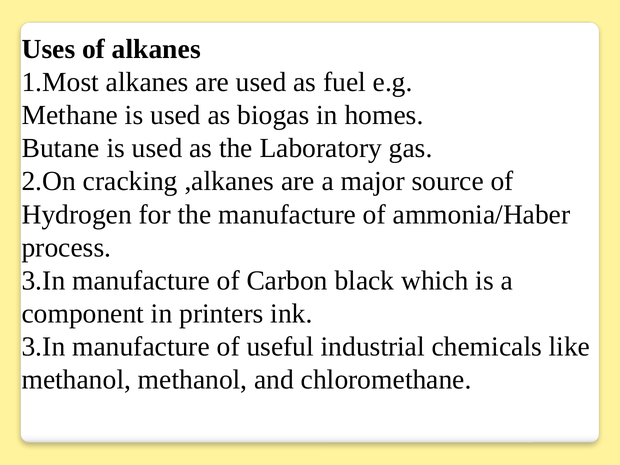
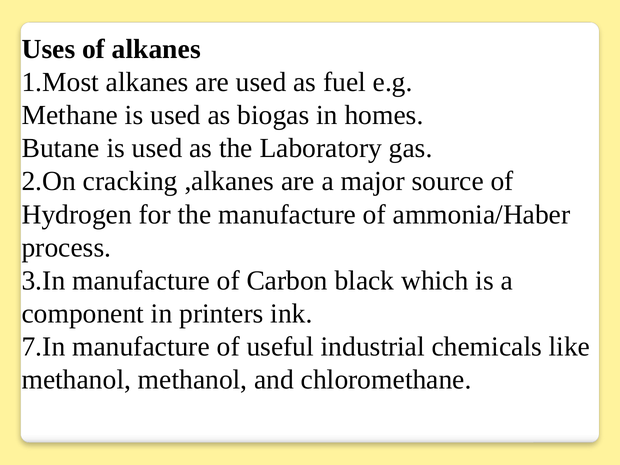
3.In at (43, 347): 3.In -> 7.In
